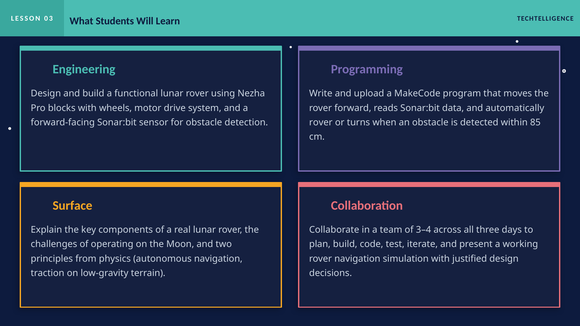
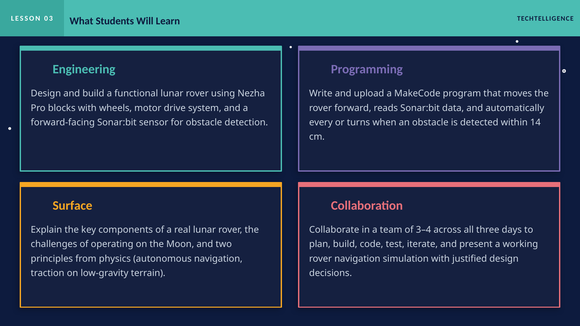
rover at (321, 123): rover -> every
85: 85 -> 14
